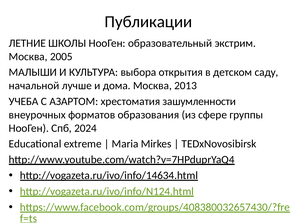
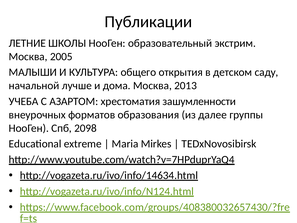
выбора: выбора -> общего
сфере: сфере -> далее
2024: 2024 -> 2098
